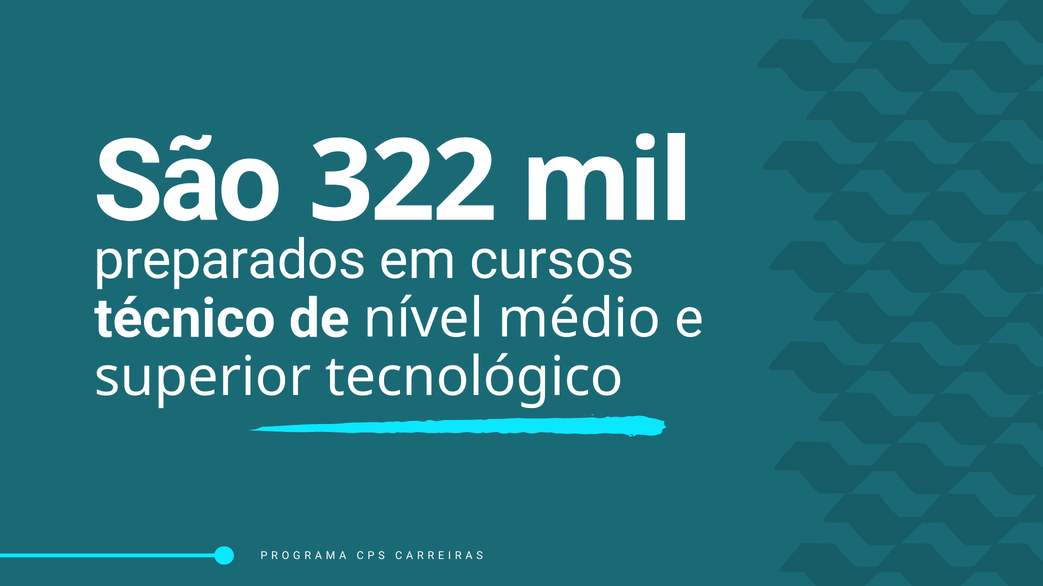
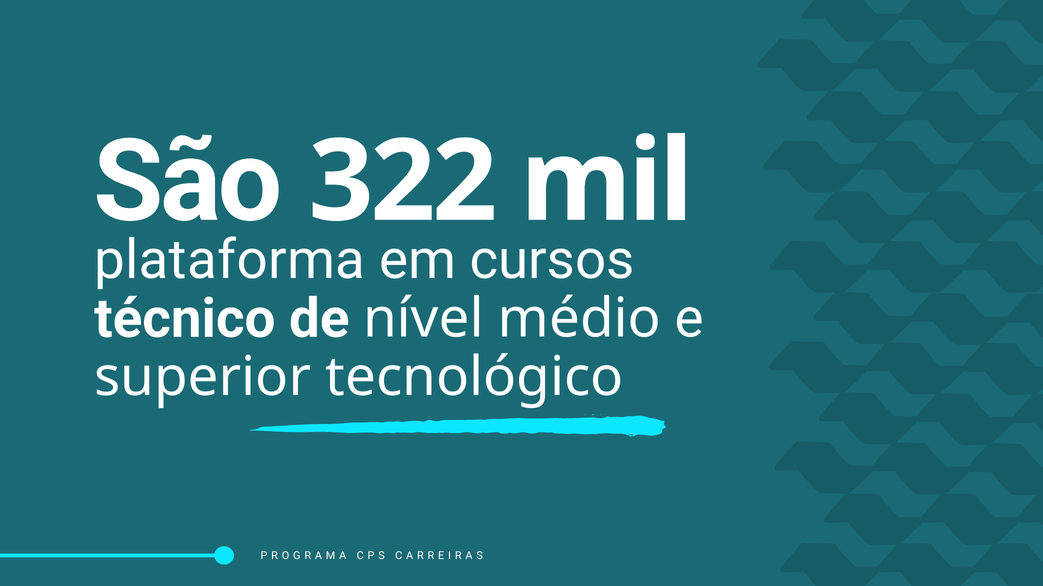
preparados: preparados -> plataforma
